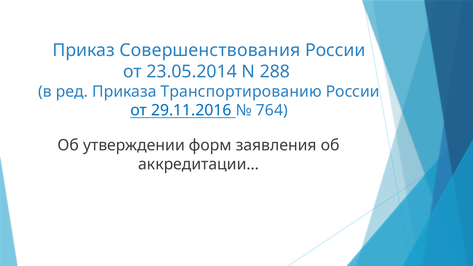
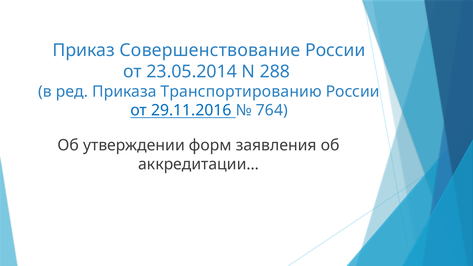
Совершенствования: Совершенствования -> Совершенствование
